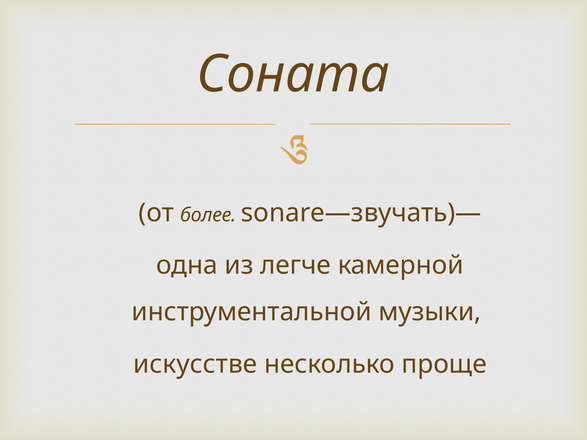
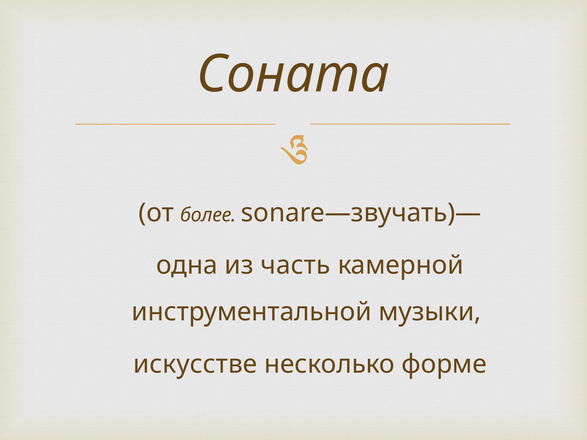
легче: легче -> часть
проще: проще -> форме
